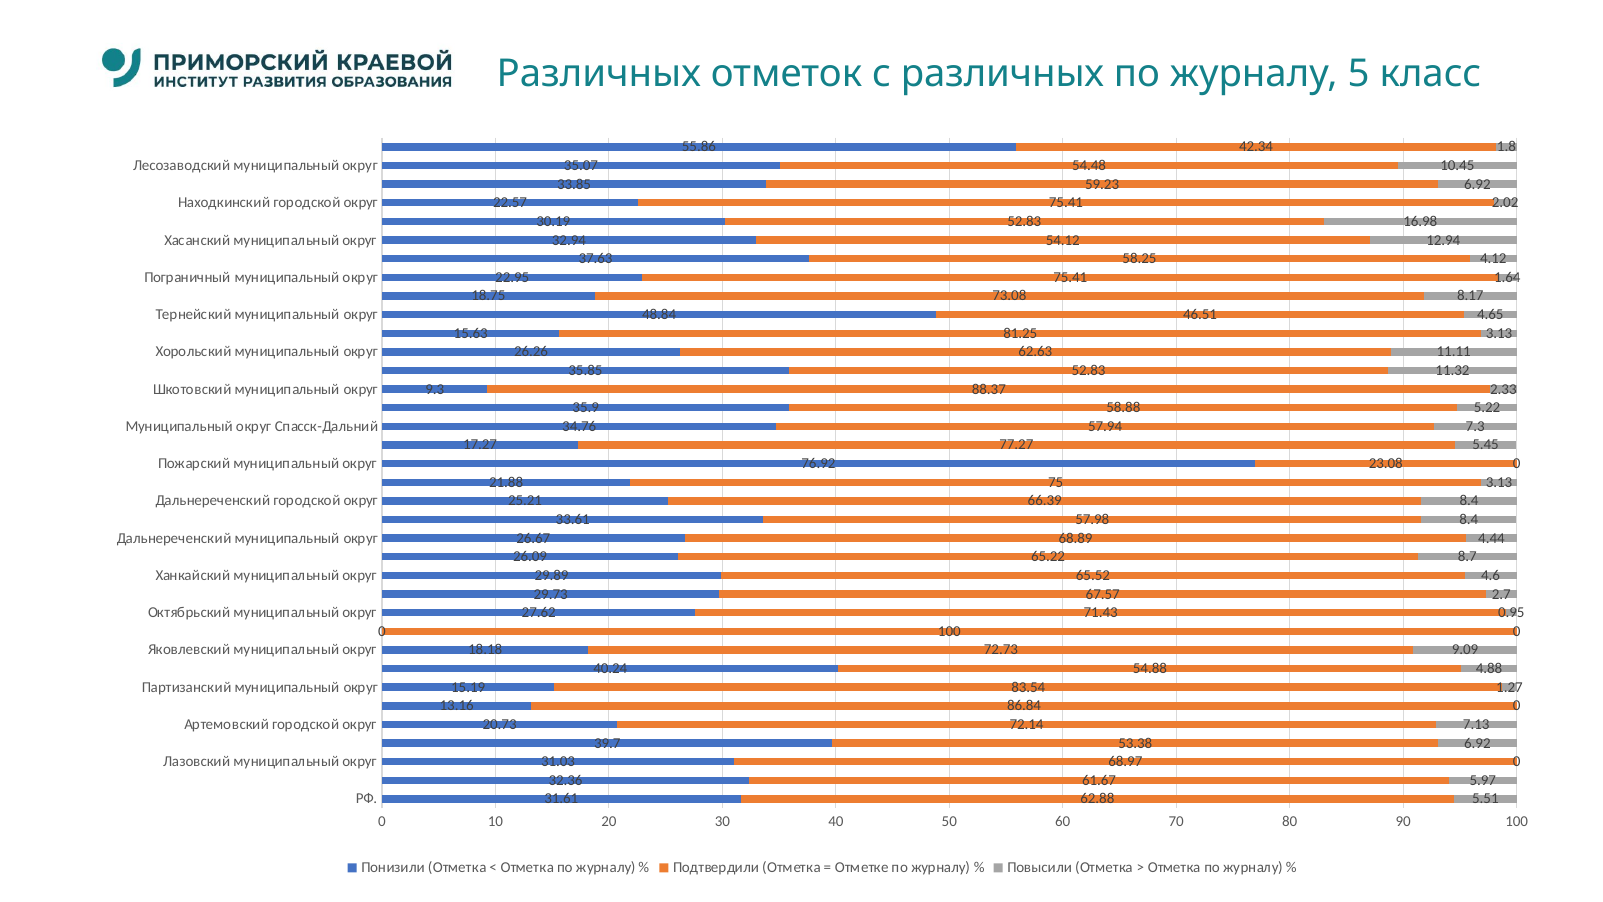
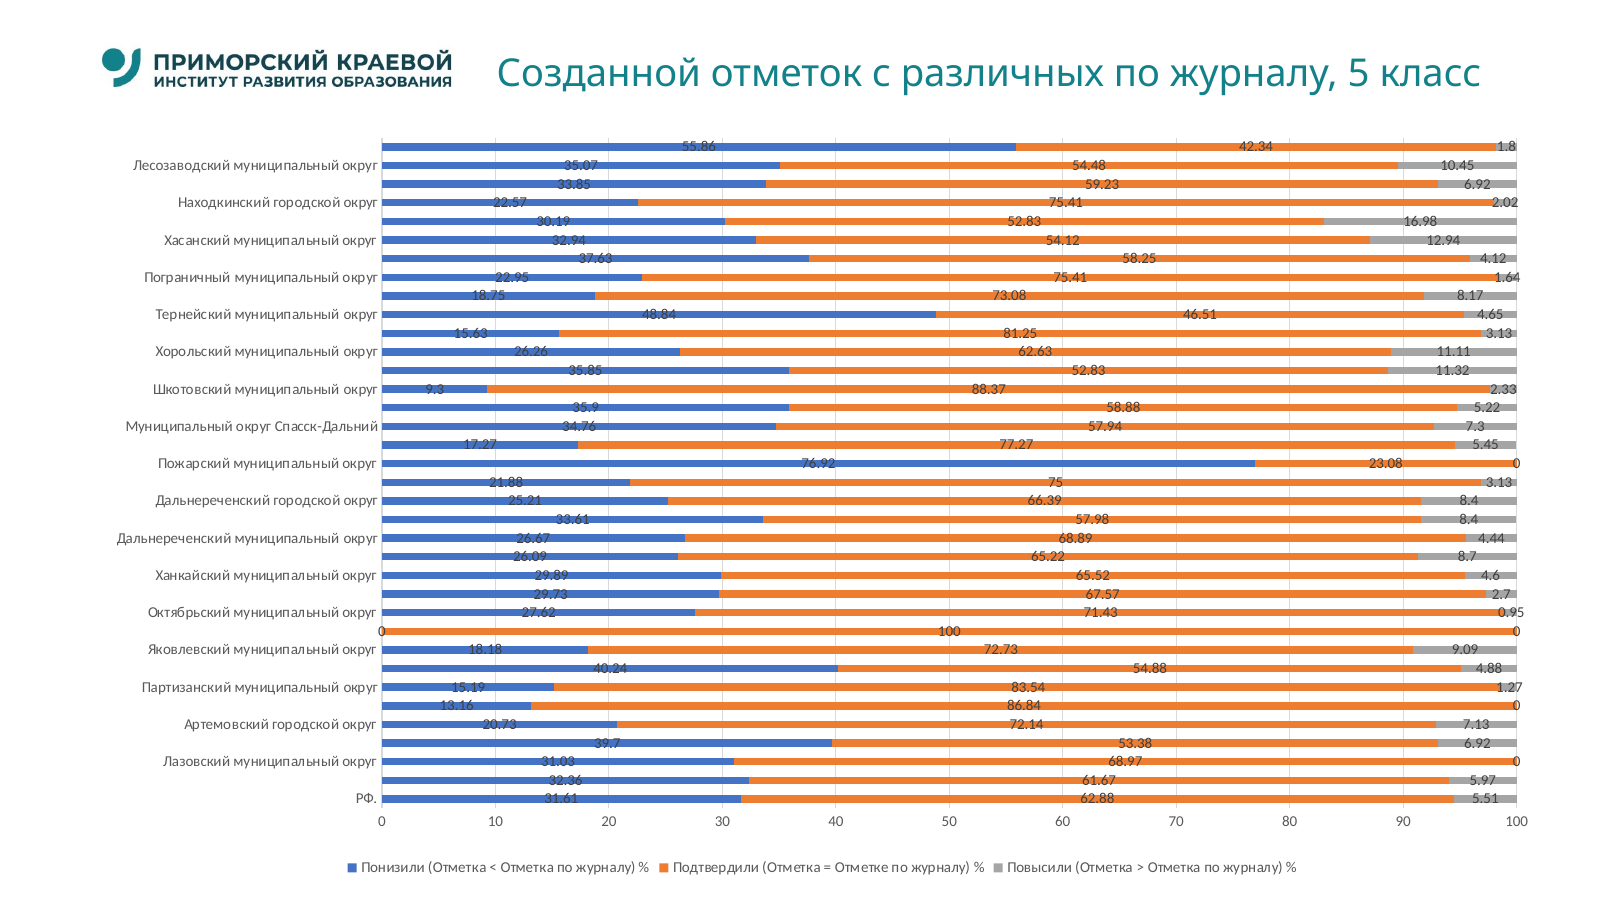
Различных at (599, 73): Различных -> Созданной
